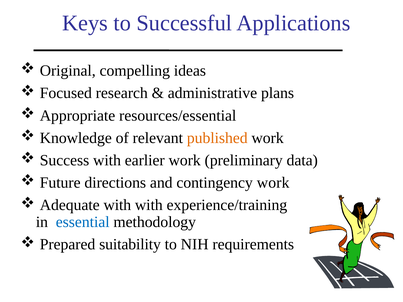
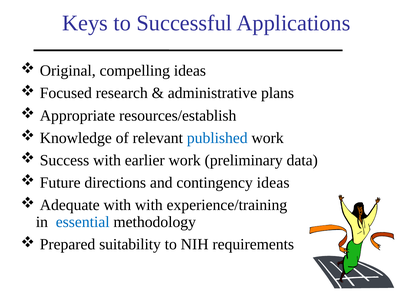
resources/essential: resources/essential -> resources/establish
published colour: orange -> blue
contingency work: work -> ideas
